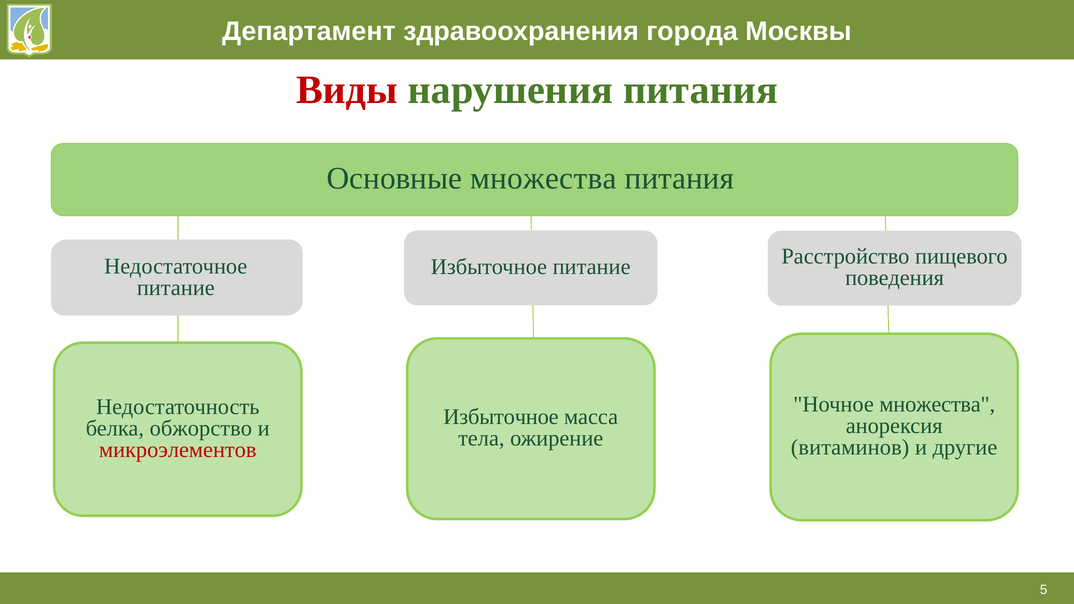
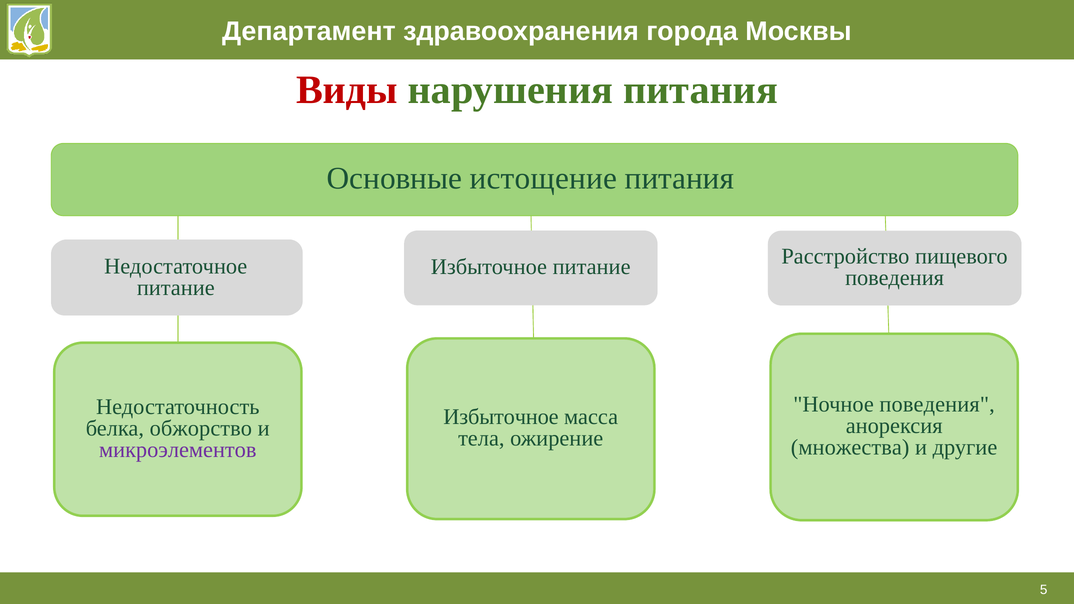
Основные множества: множества -> истощение
Ночное множества: множества -> поведения
витаминов: витаминов -> множества
микроэлементов colour: red -> purple
